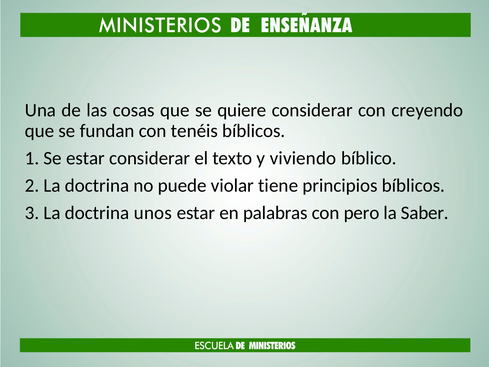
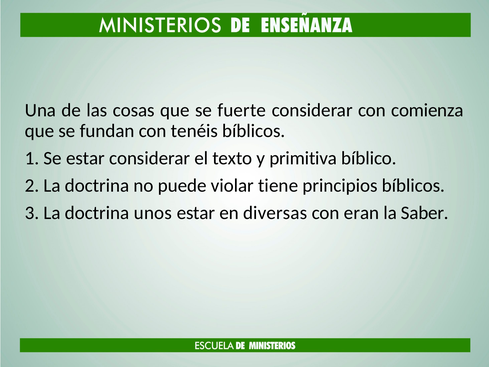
quiere: quiere -> fuerte
creyendo: creyendo -> comienza
viviendo: viviendo -> primitiva
palabras: palabras -> diversas
pero: pero -> eran
